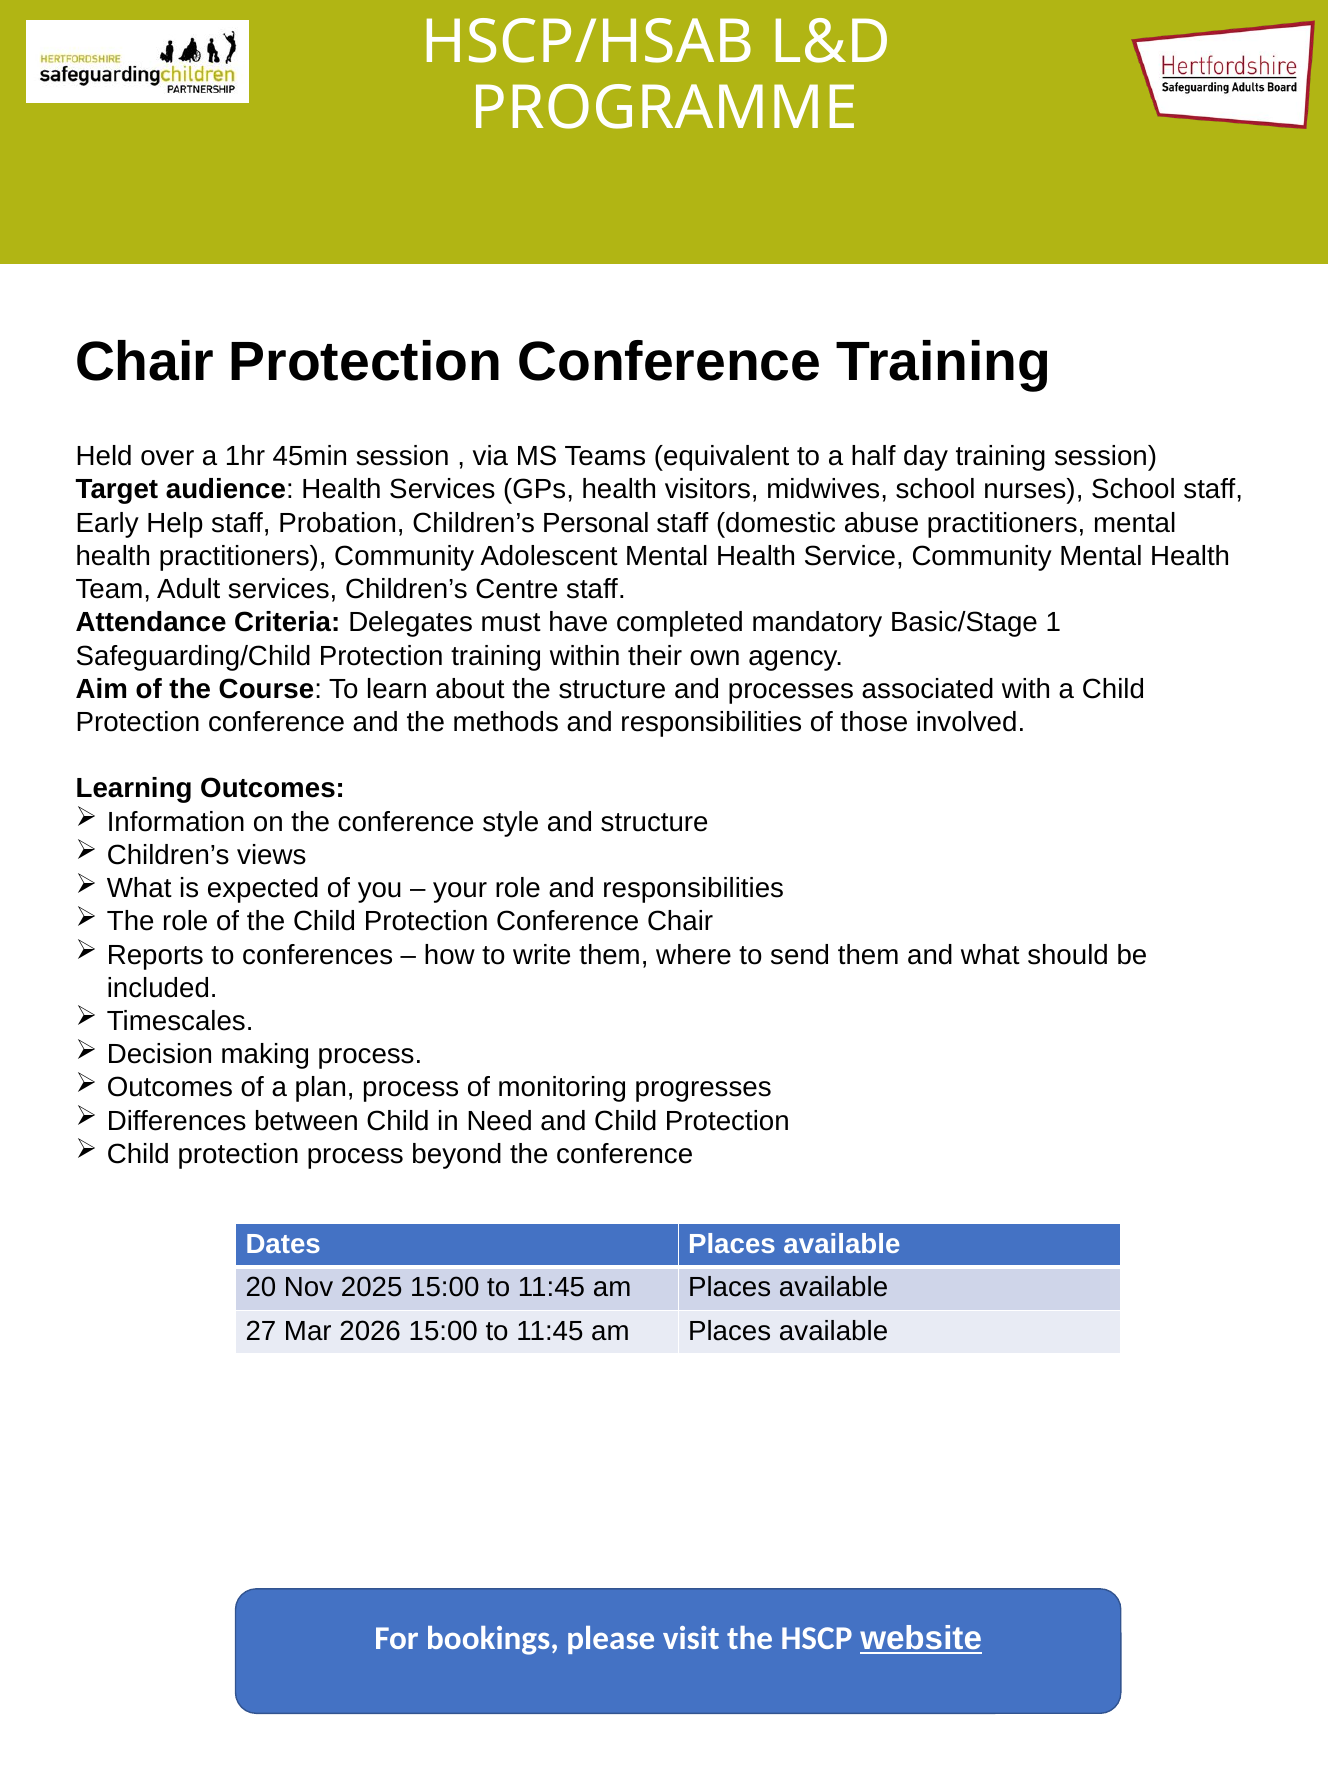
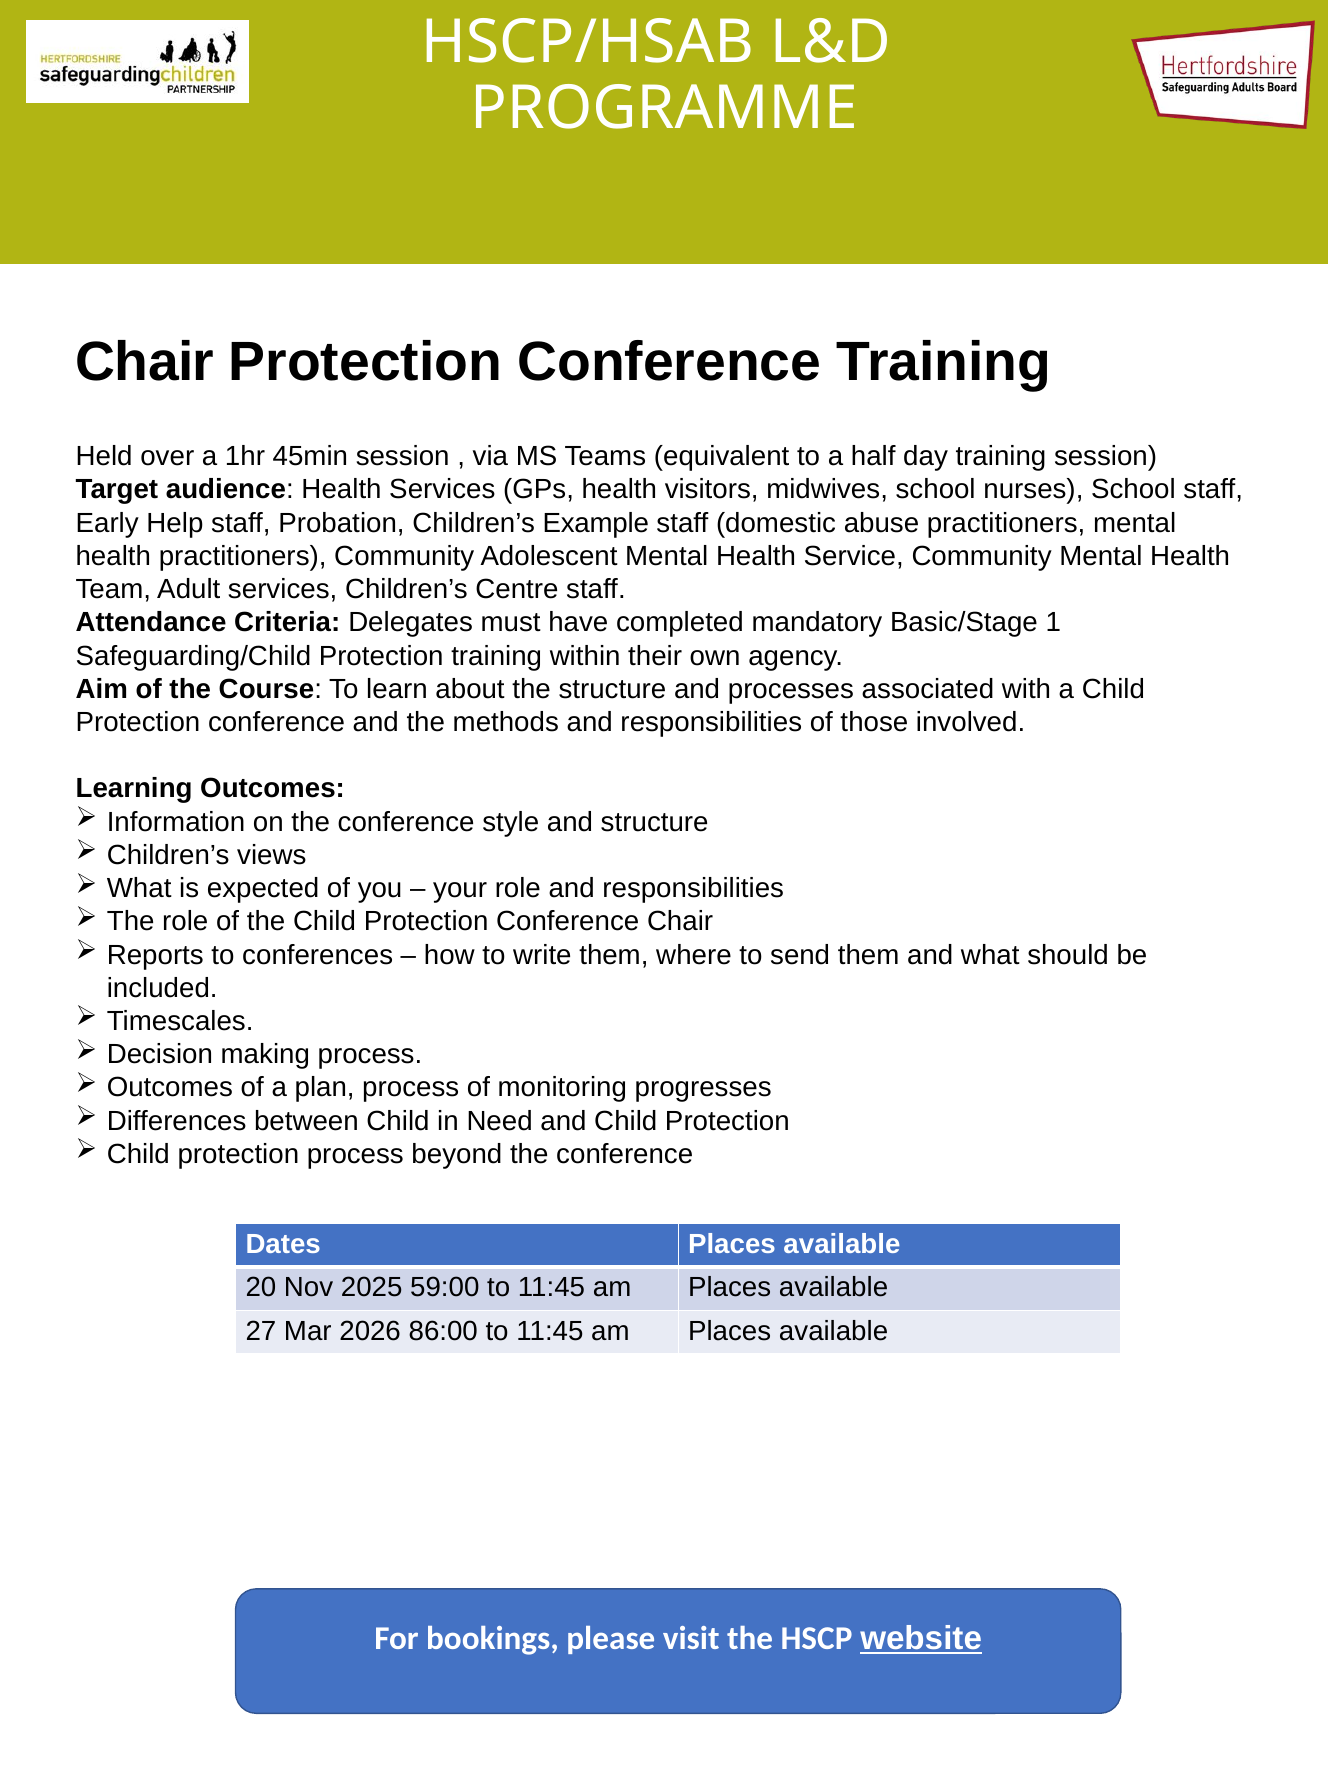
Personal: Personal -> Example
2025 15:00: 15:00 -> 59:00
2026 15:00: 15:00 -> 86:00
